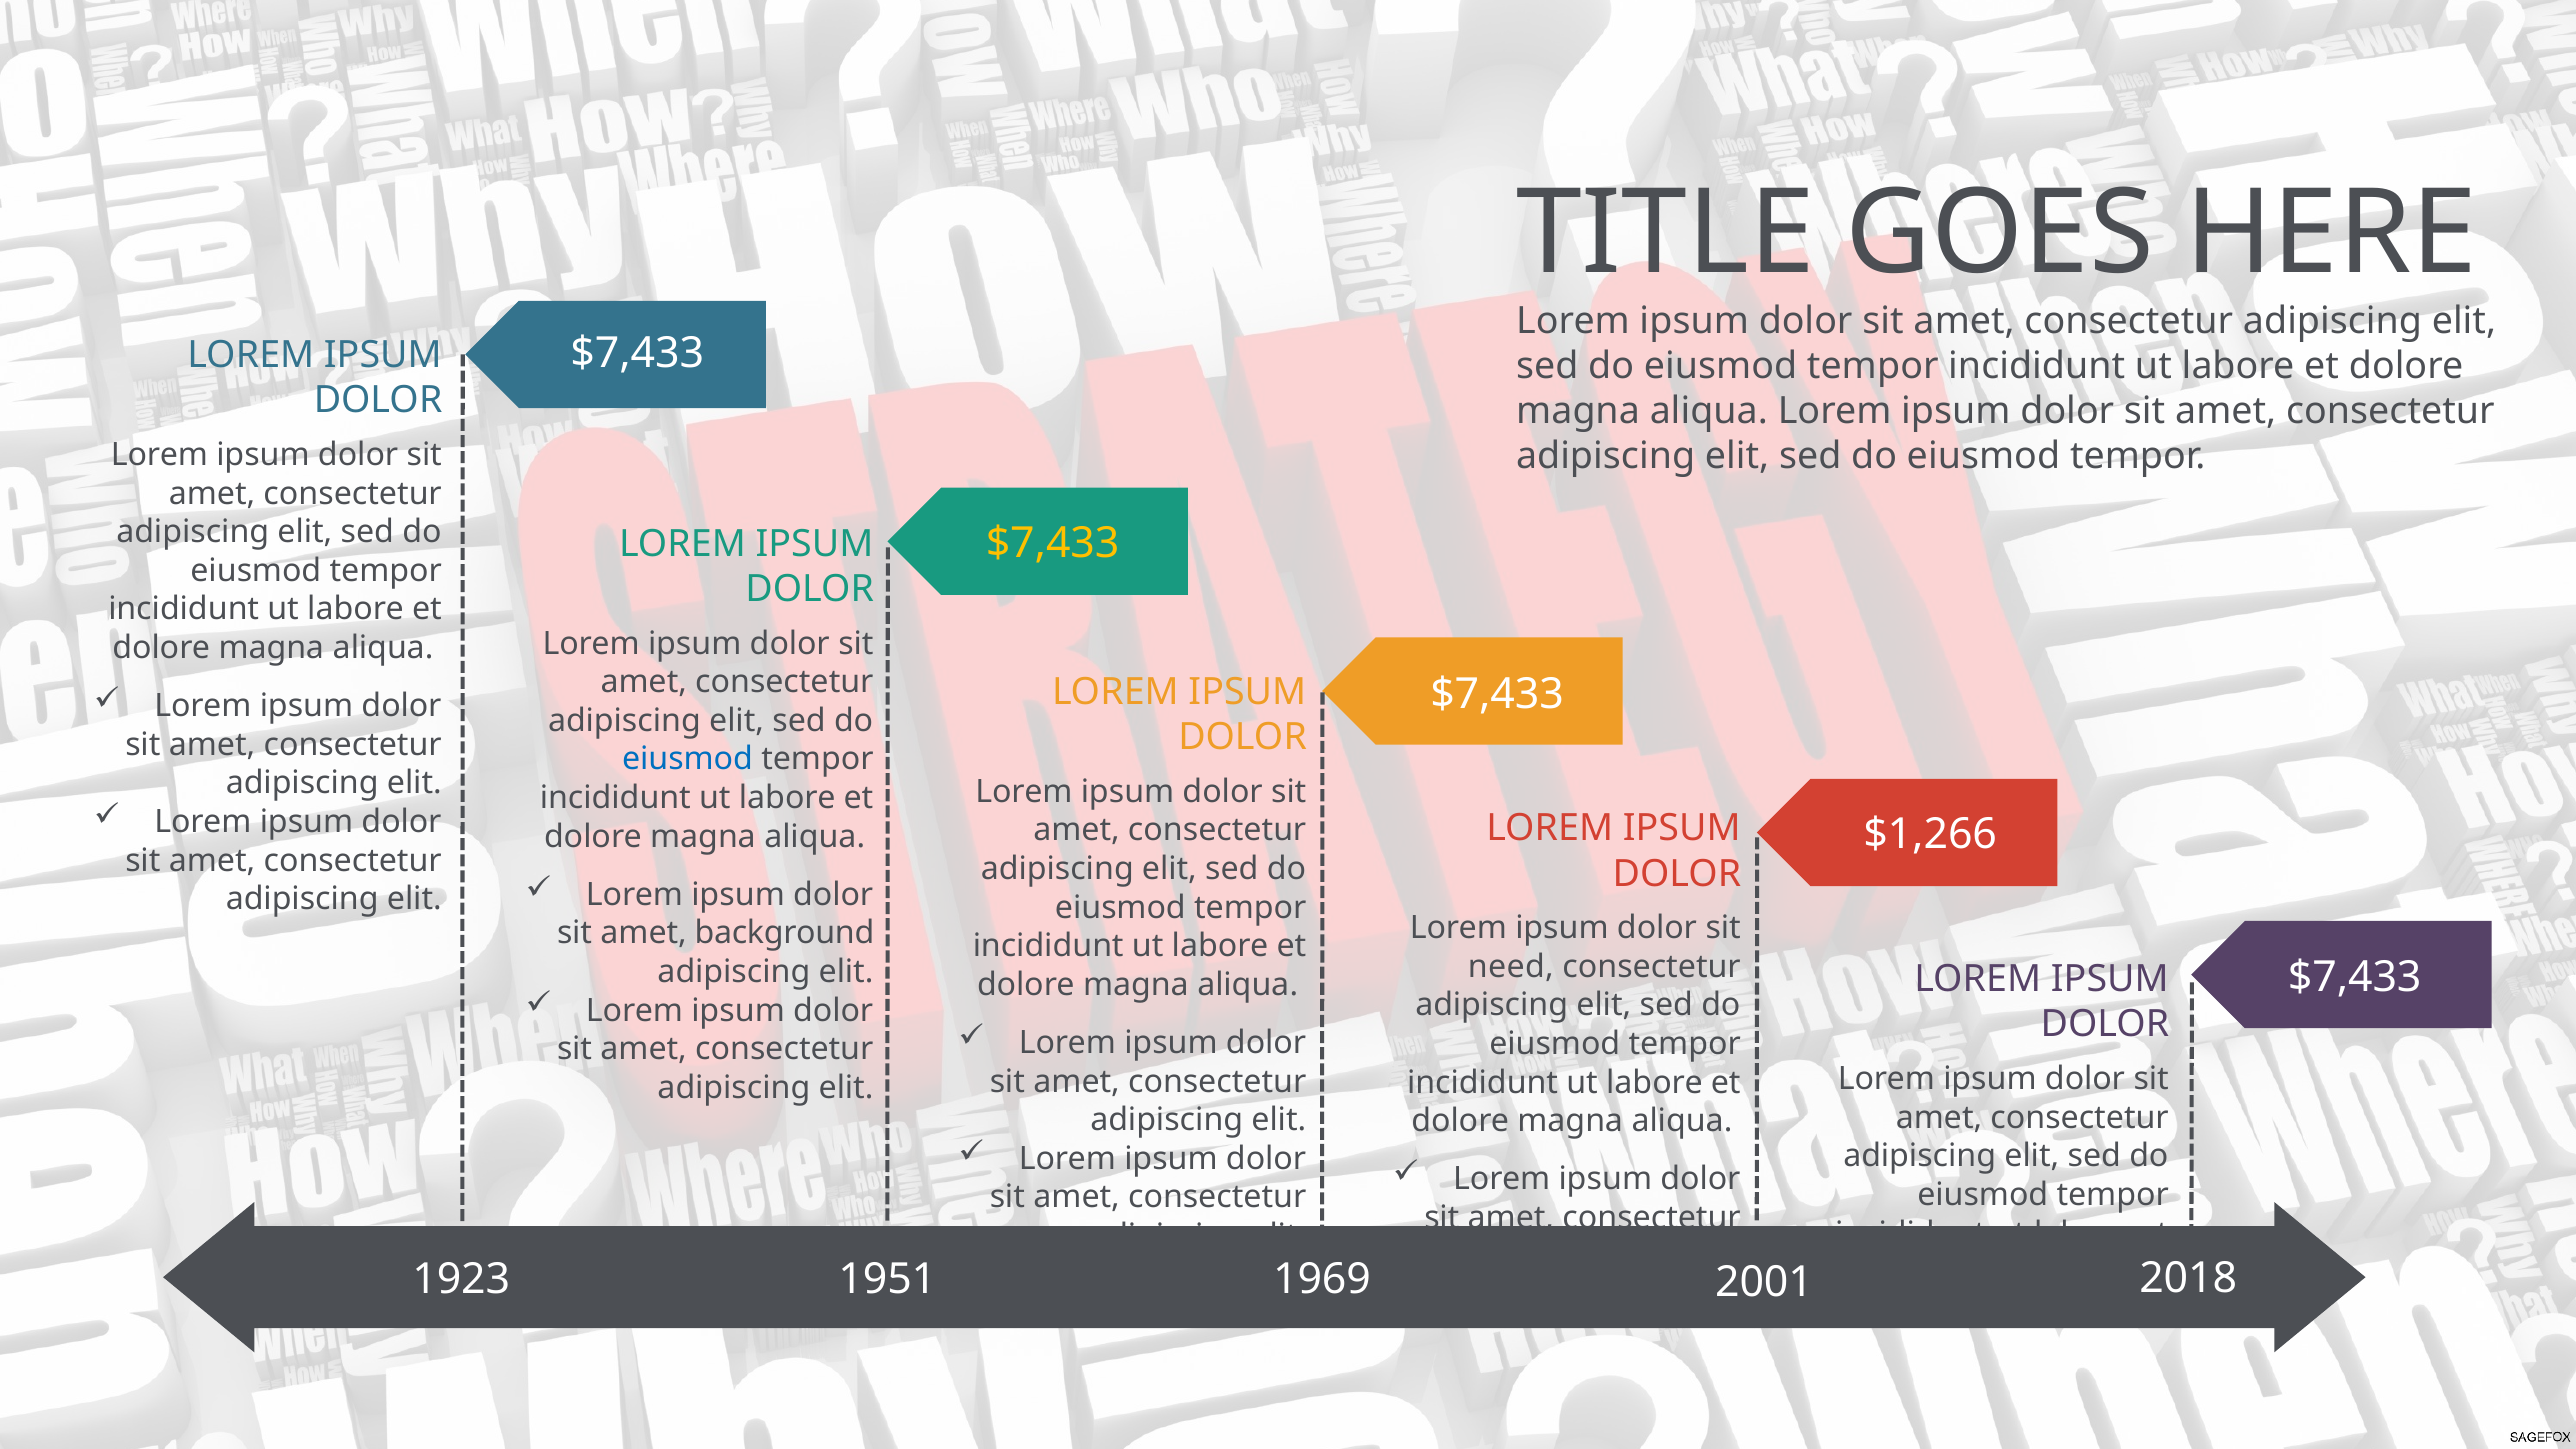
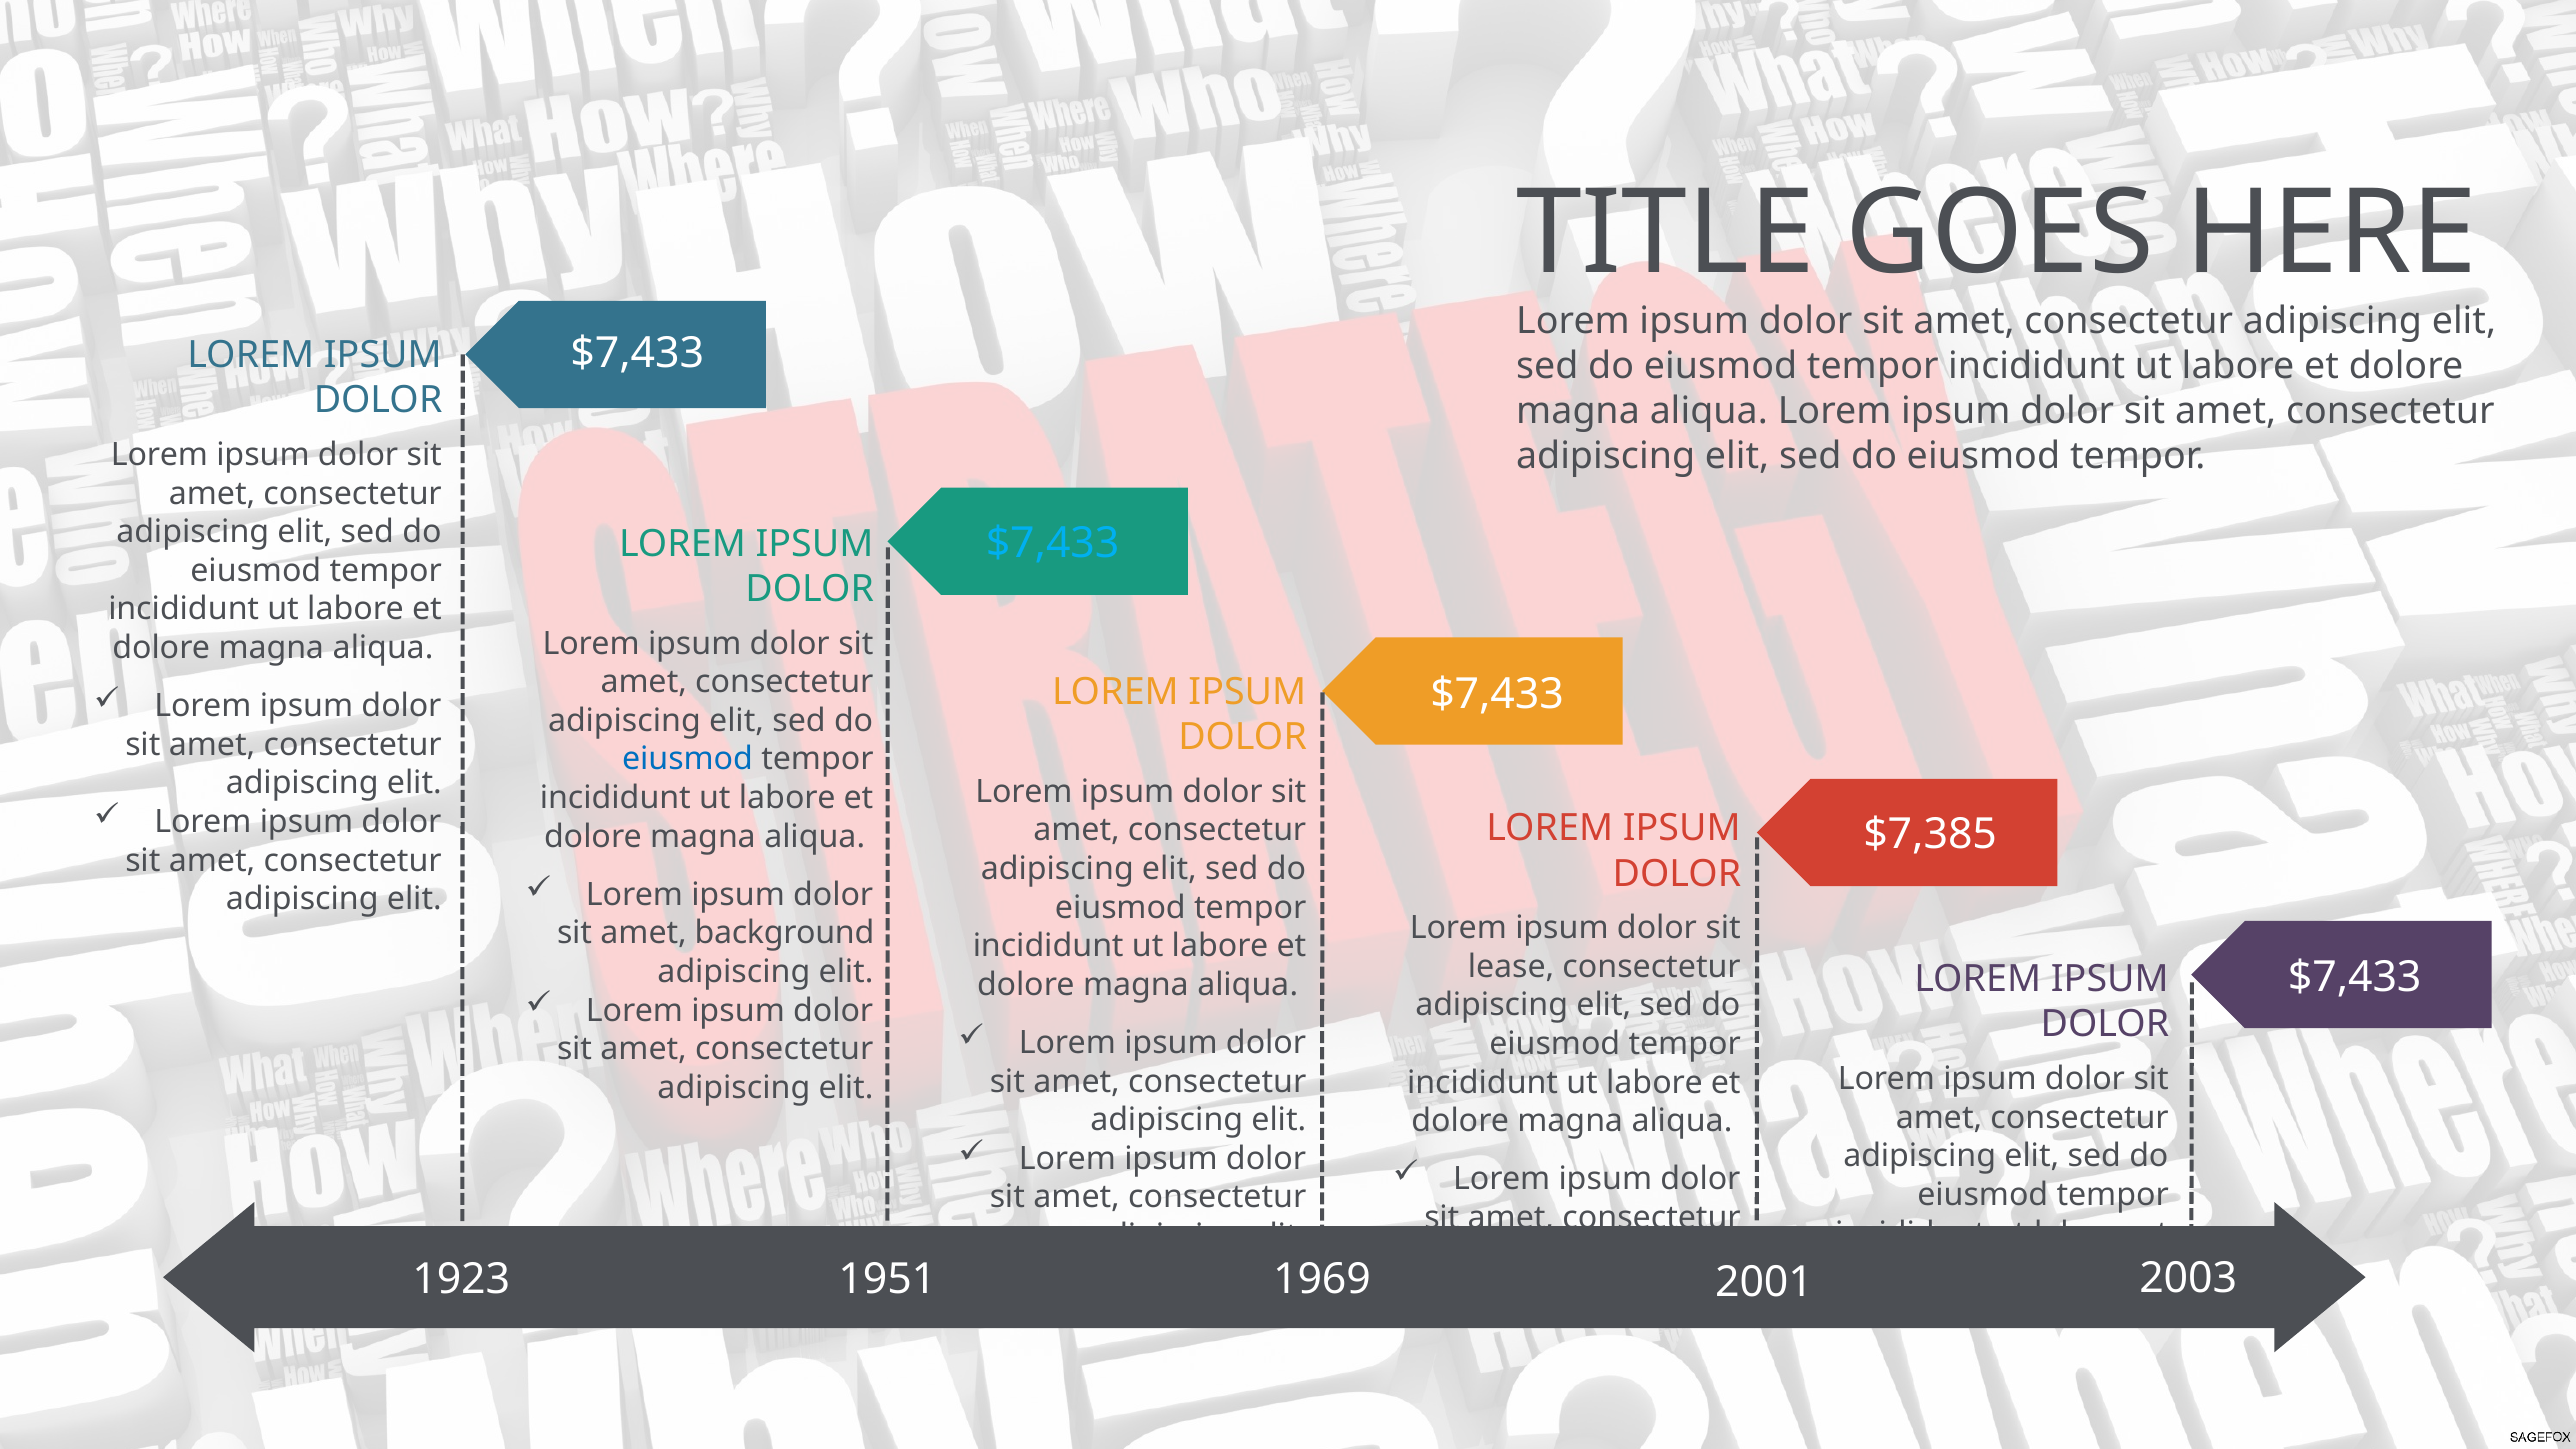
$7,433 at (1053, 544) colour: yellow -> light blue
$1,266: $1,266 -> $7,385
need: need -> lease
2018: 2018 -> 2003
